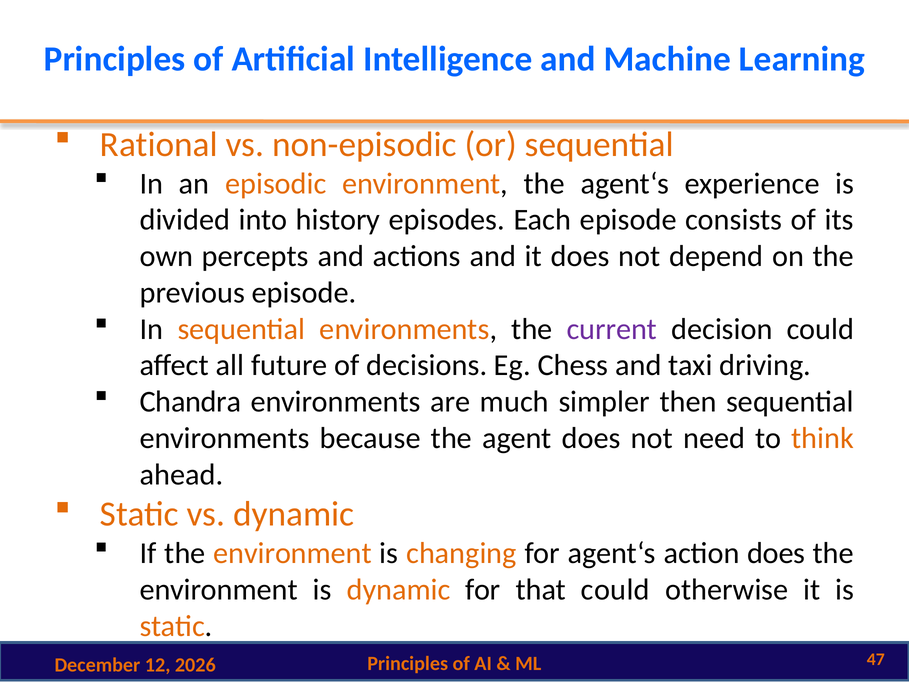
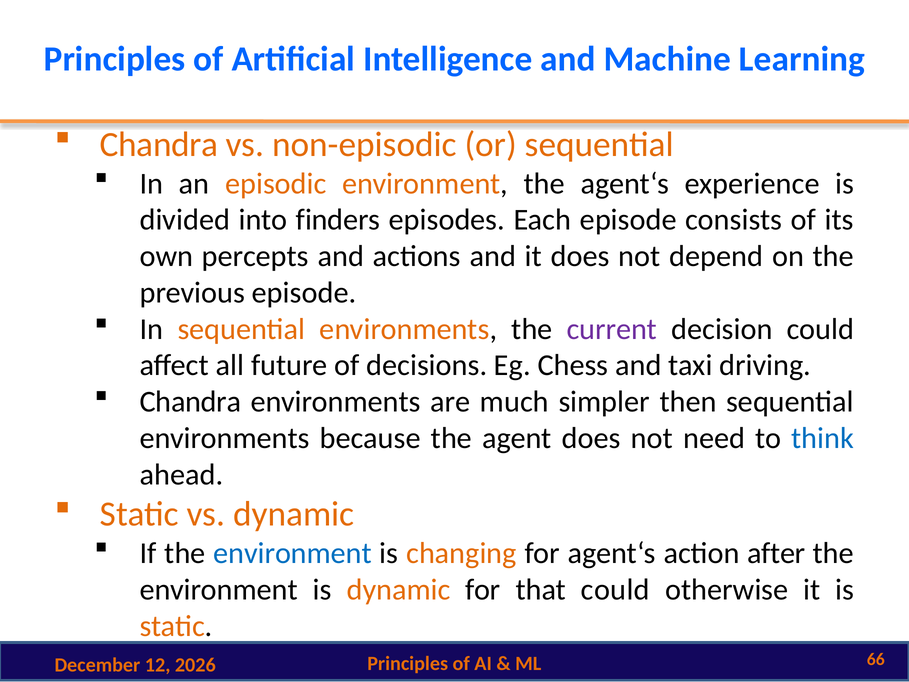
Rational at (159, 144): Rational -> Chandra
history: history -> finders
think colour: orange -> blue
environment at (293, 553) colour: orange -> blue
action does: does -> after
47: 47 -> 66
